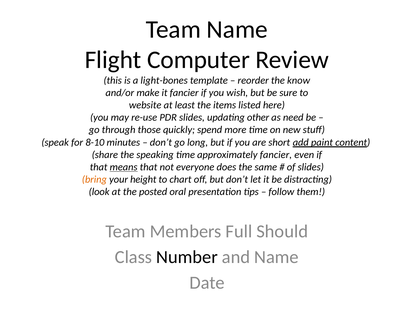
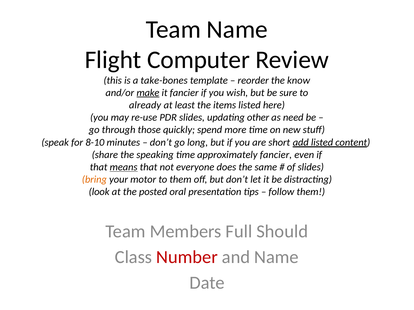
light-bones: light-bones -> take-bones
make underline: none -> present
website: website -> already
add paint: paint -> listed
height: height -> motor
to chart: chart -> them
Number colour: black -> red
